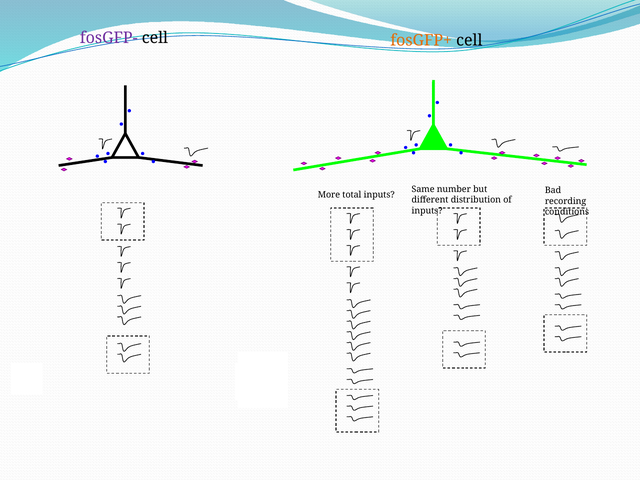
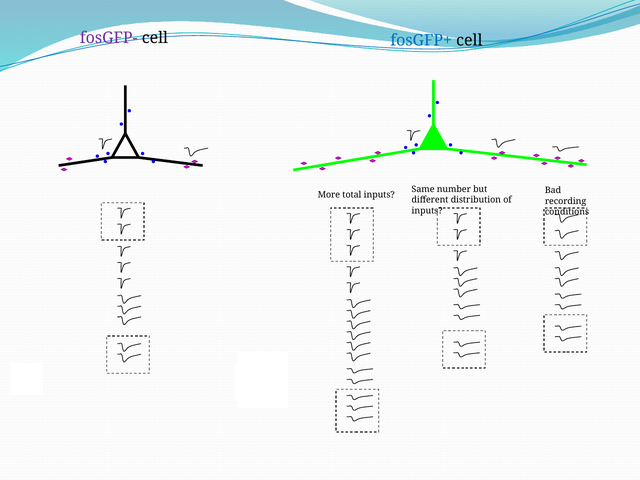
fosGFP+ colour: orange -> blue
